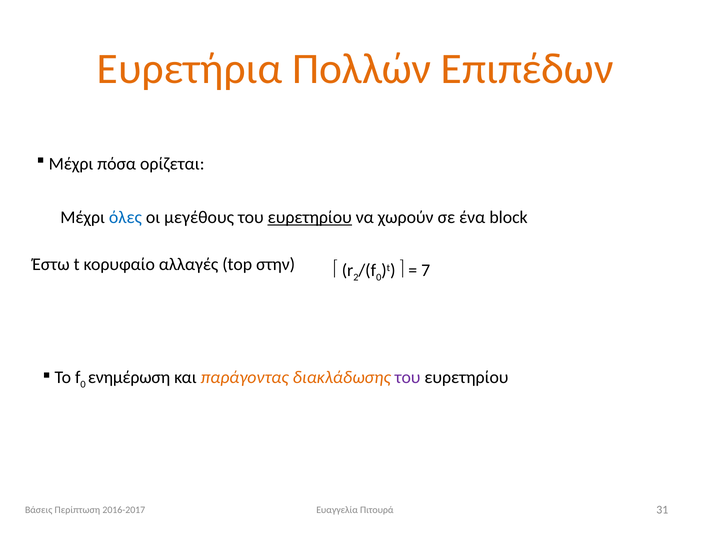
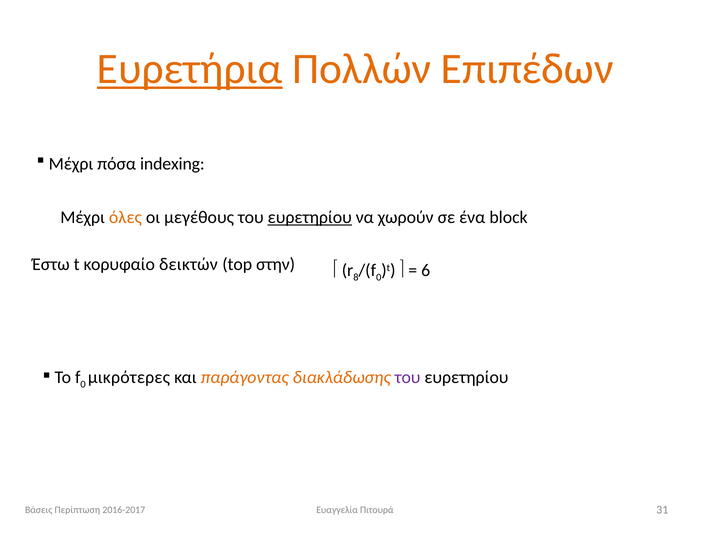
Ευρετήρια underline: none -> present
ορίζεται: ορίζεται -> indexing
όλες colour: blue -> orange
αλλαγές: αλλαγές -> δεικτών
2: 2 -> 8
7: 7 -> 6
ενημέρωση: ενημέρωση -> μικρότερες
